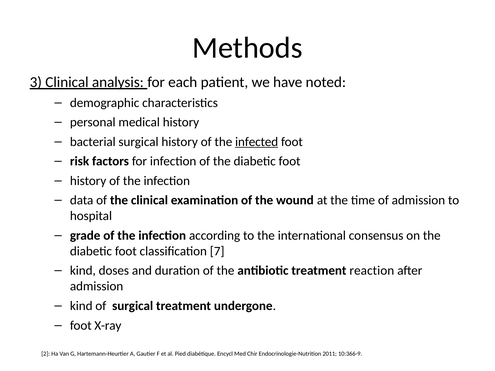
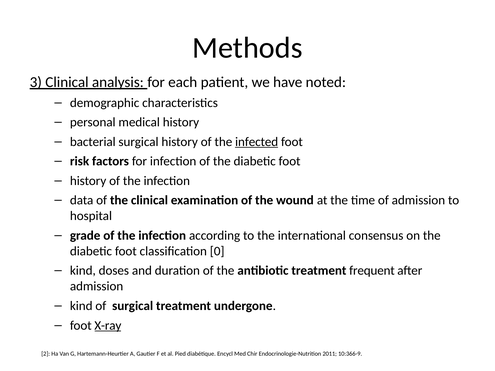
7: 7 -> 0
reaction: reaction -> frequent
X-ray underline: none -> present
